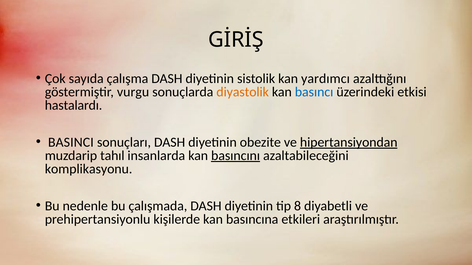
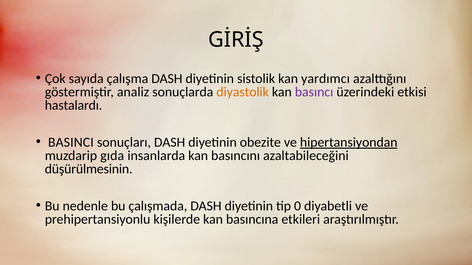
vurgu: vurgu -> analiz
basıncı colour: blue -> purple
tahıl: tahıl -> gıda
basıncını underline: present -> none
komplikasyonu: komplikasyonu -> düşürülmesinin
8: 8 -> 0
